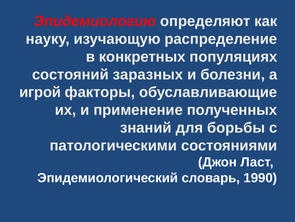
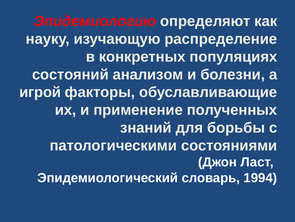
заразных: заразных -> анализом
1990: 1990 -> 1994
